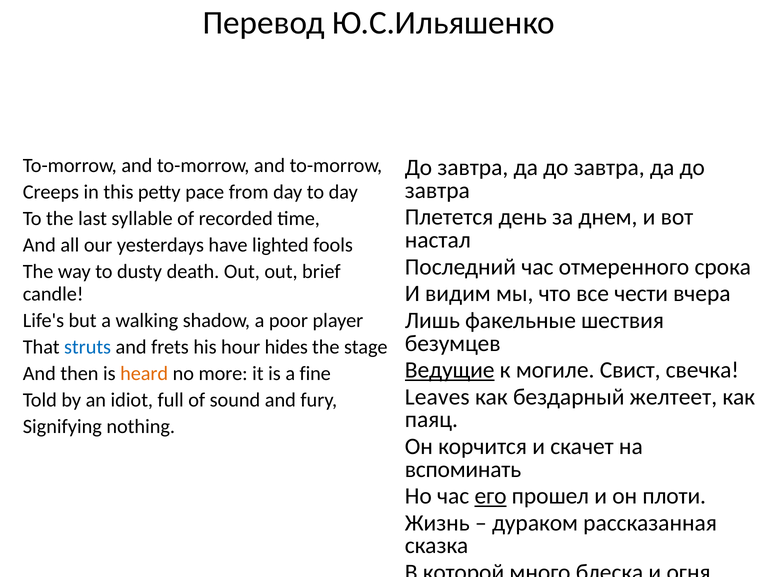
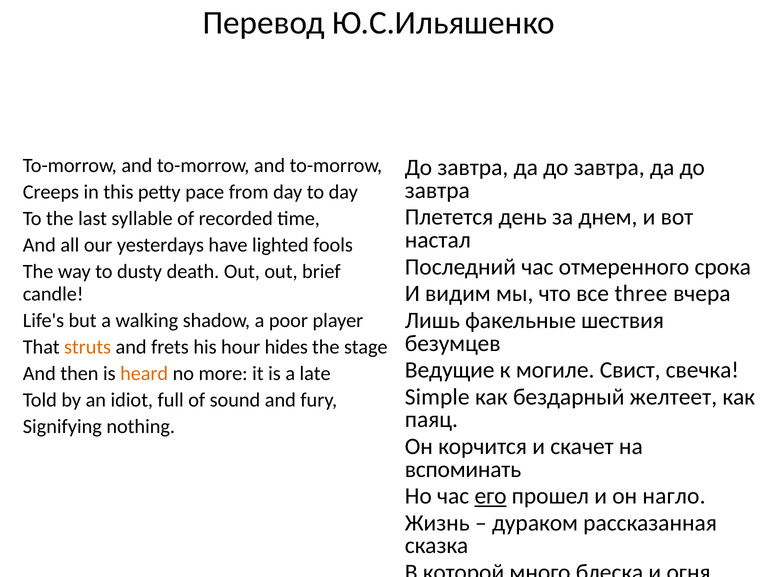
чести: чести -> three
struts colour: blue -> orange
Ведущие underline: present -> none
fine: fine -> late
Leaves: Leaves -> Simple
плоти: плоти -> нагло
